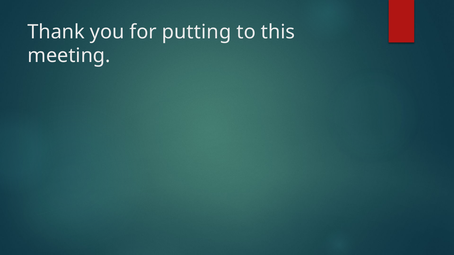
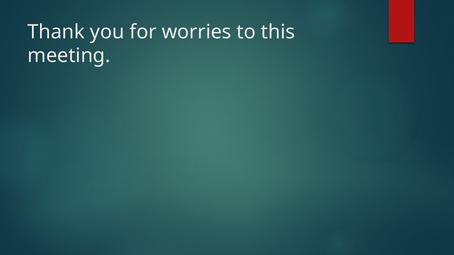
putting: putting -> worries
